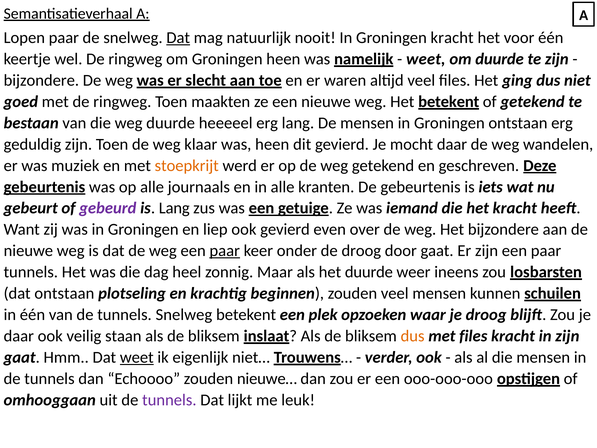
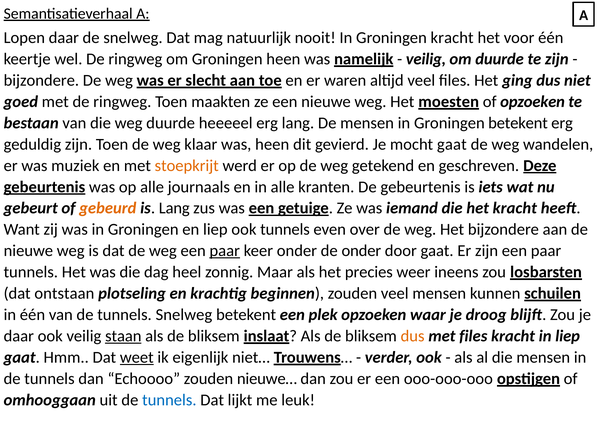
Lopen paar: paar -> daar
Dat at (178, 38) underline: present -> none
weet at (426, 59): weet -> veilig
Het betekent: betekent -> moesten
of getekend: getekend -> opzoeken
Groningen ontstaan: ontstaan -> betekent
mocht daar: daar -> gaat
gebeurd colour: purple -> orange
ook gevierd: gevierd -> tunnels
de droog: droog -> onder
het duurde: duurde -> precies
staan underline: none -> present
in zijn: zijn -> liep
tunnels at (169, 400) colour: purple -> blue
